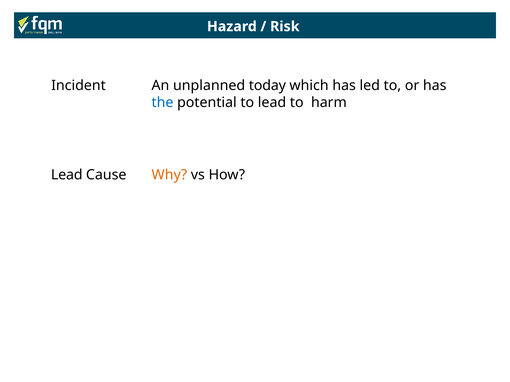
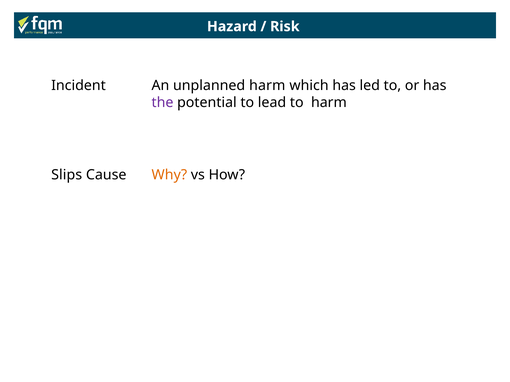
unplanned today: today -> harm
the colour: blue -> purple
Lead at (67, 175): Lead -> Slips
